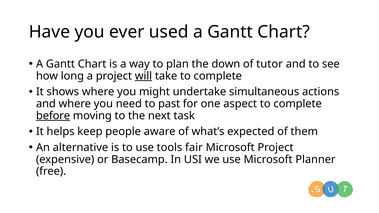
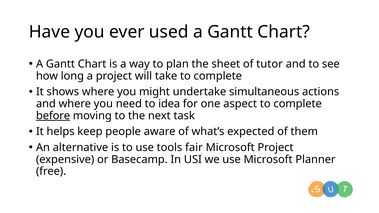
down: down -> sheet
will underline: present -> none
past: past -> idea
